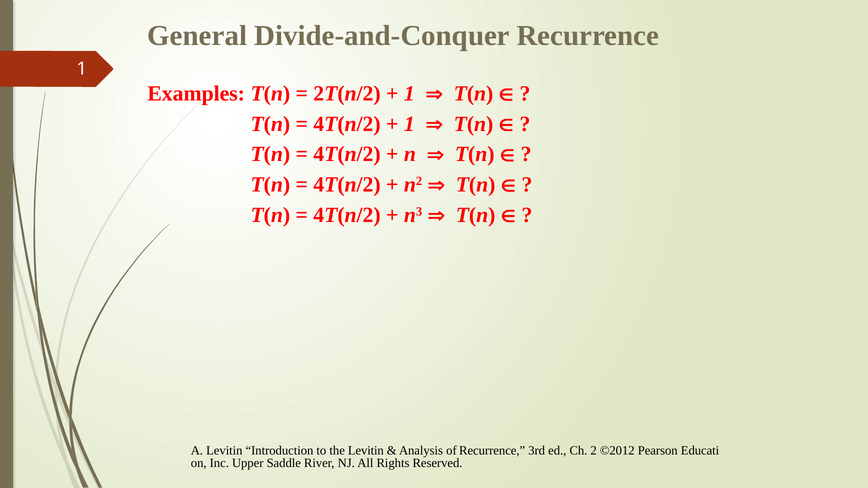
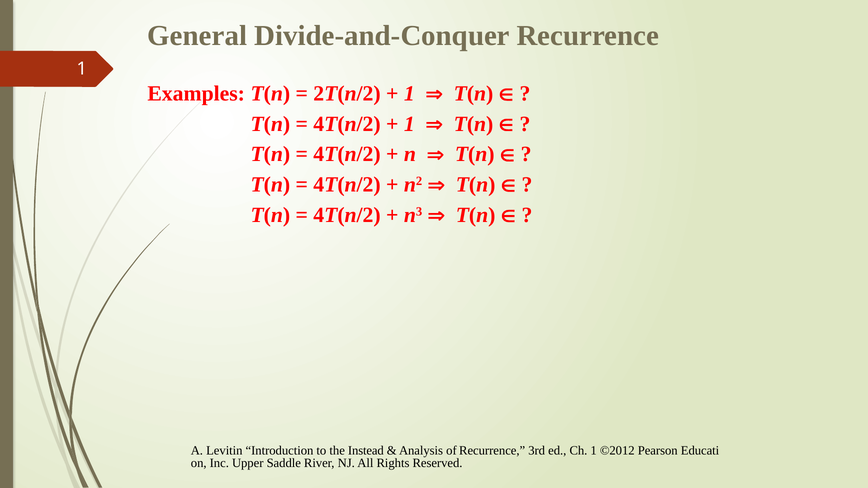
the Levitin: Levitin -> Instead
Ch 2: 2 -> 1
